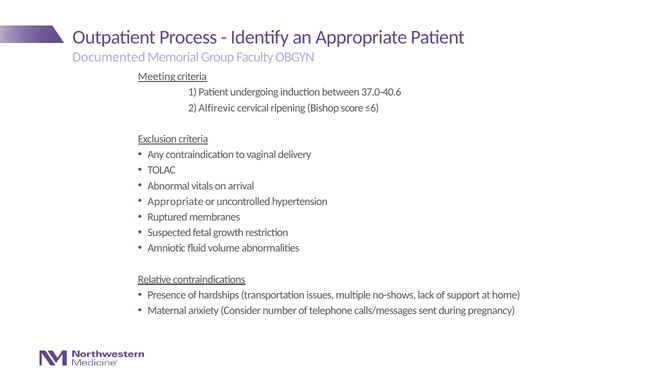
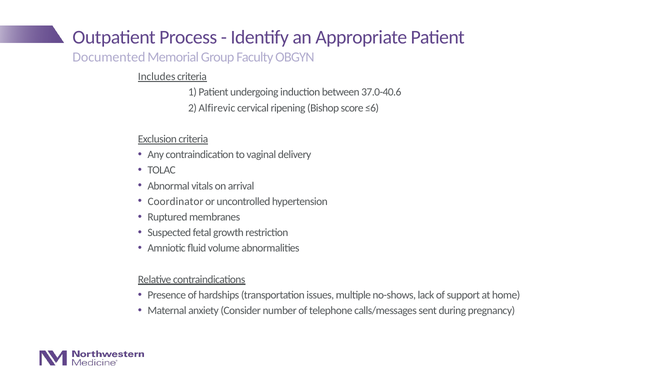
Meeting: Meeting -> Includes
Appropriate at (176, 202): Appropriate -> Coordinator
